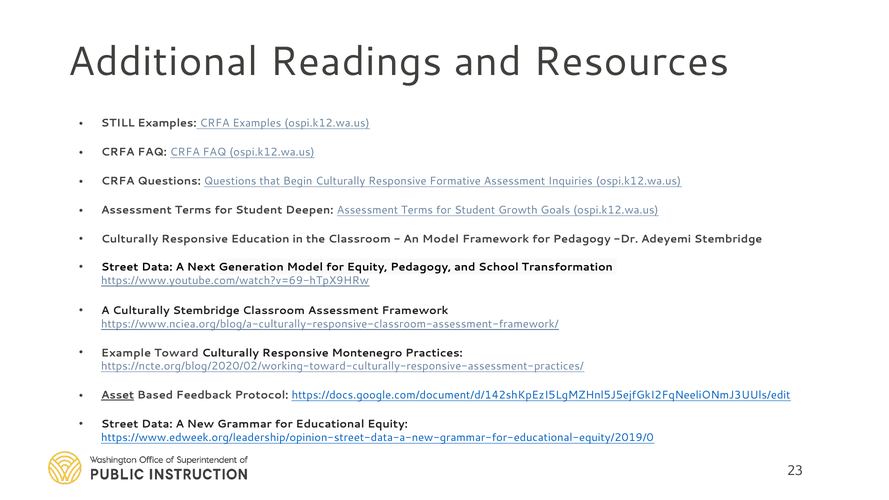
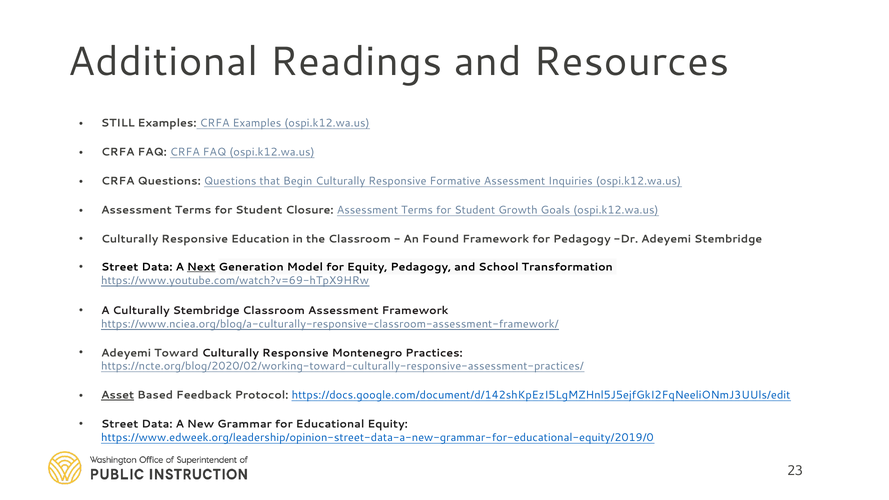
Deepen: Deepen -> Closure
An Model: Model -> Found
Next underline: none -> present
Example at (126, 353): Example -> Adeyemi
